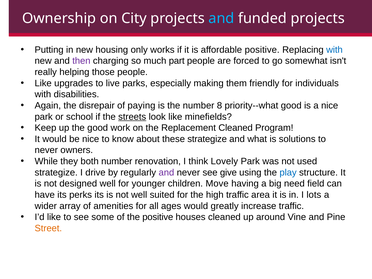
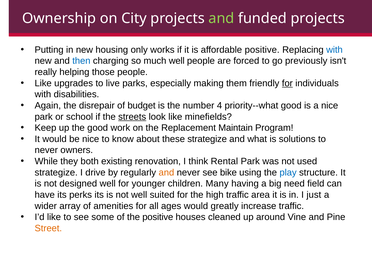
and at (221, 18) colour: light blue -> light green
then colour: purple -> blue
much part: part -> well
somewhat: somewhat -> previously
for at (287, 83) underline: none -> present
paying: paying -> budget
8: 8 -> 4
Replacement Cleaned: Cleaned -> Maintain
both number: number -> existing
Lovely: Lovely -> Rental
and at (166, 172) colour: purple -> orange
give: give -> bike
Move: Move -> Many
lots: lots -> just
